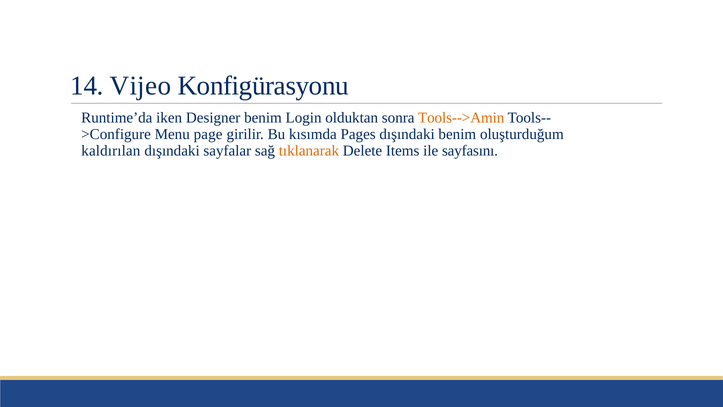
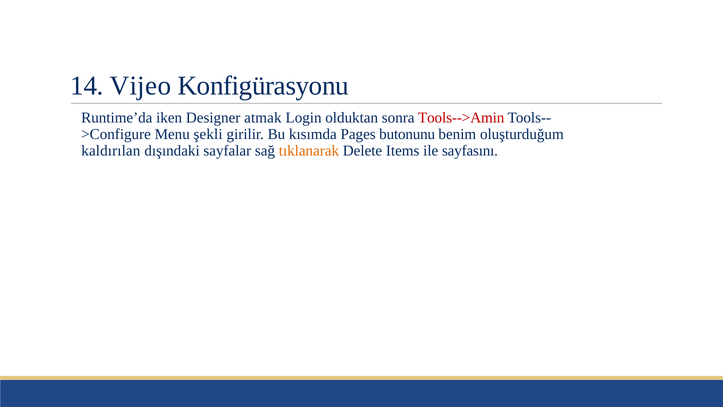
Designer benim: benim -> atmak
Tools-->Amin colour: orange -> red
page: page -> şekli
Pages dışındaki: dışındaki -> butonunu
